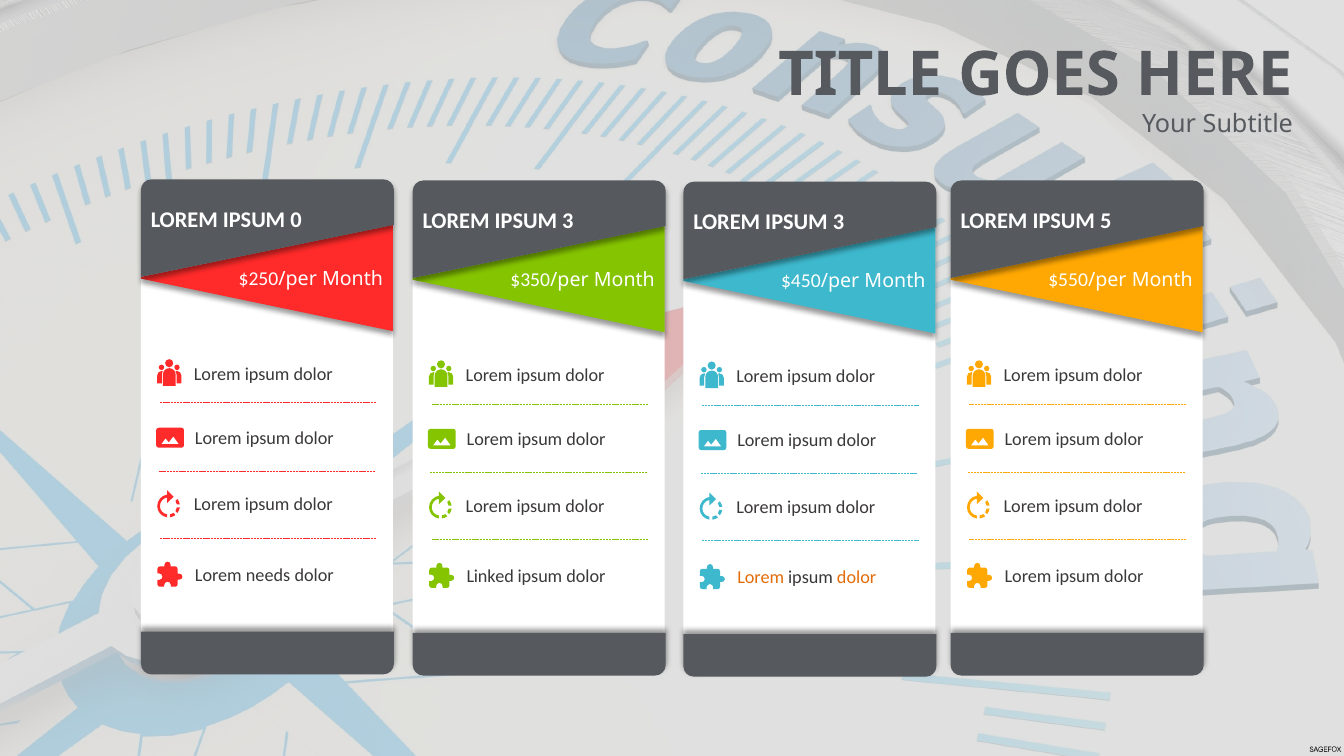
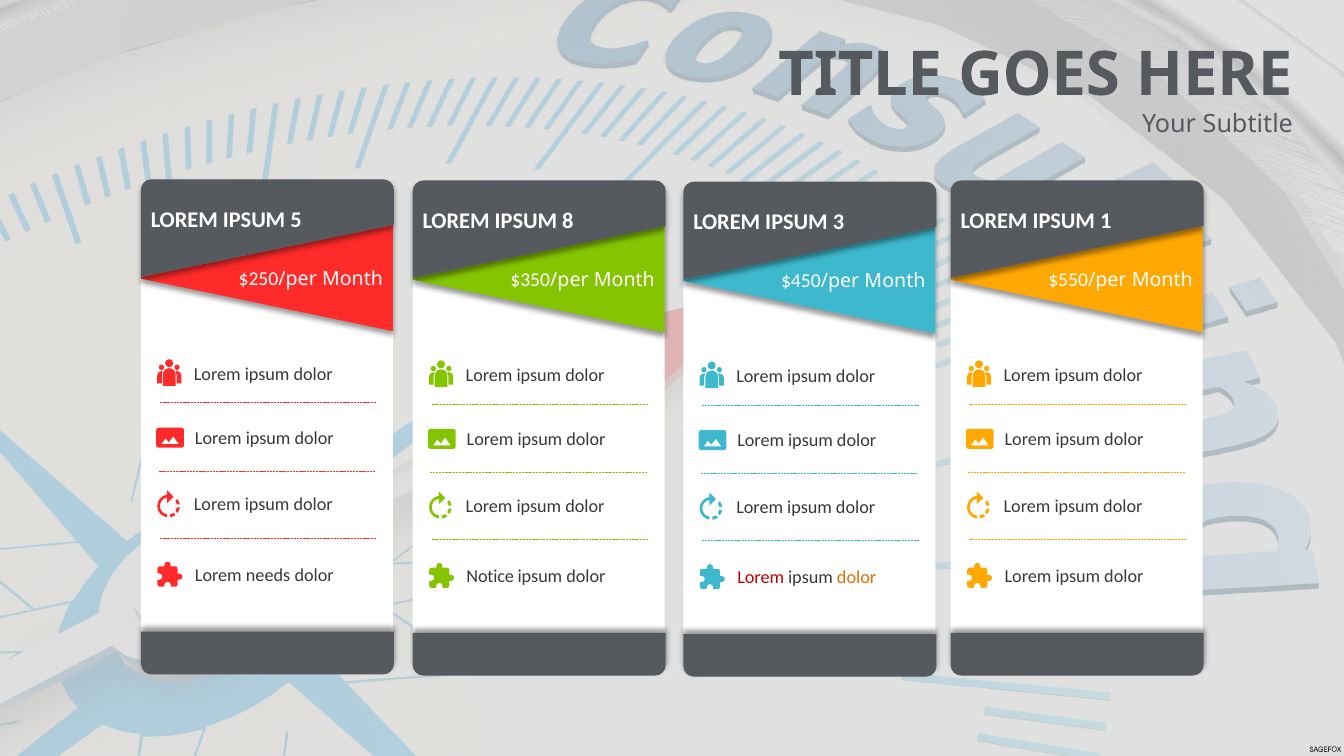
0: 0 -> 5
3 at (568, 221): 3 -> 8
5: 5 -> 1
Linked: Linked -> Notice
Lorem at (761, 578) colour: orange -> red
